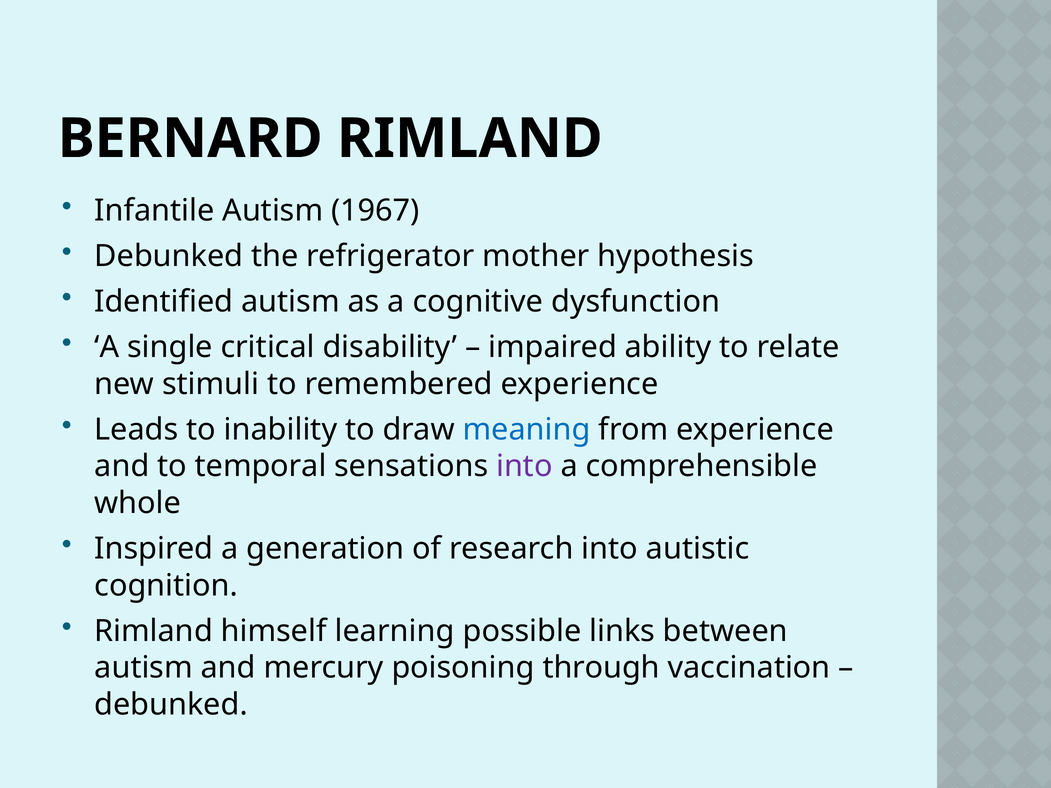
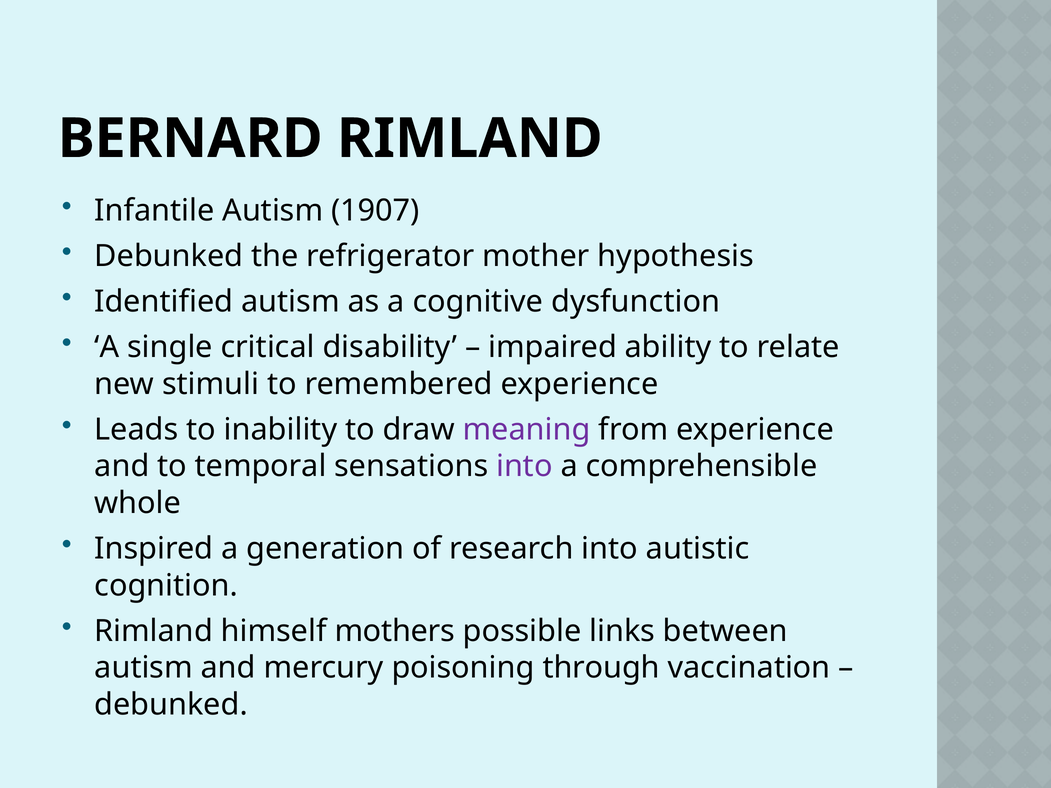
1967: 1967 -> 1907
meaning colour: blue -> purple
learning: learning -> mothers
